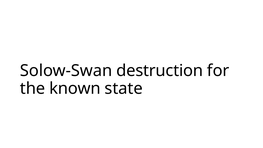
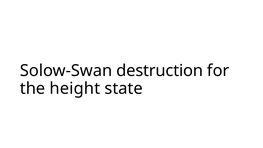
known: known -> height
